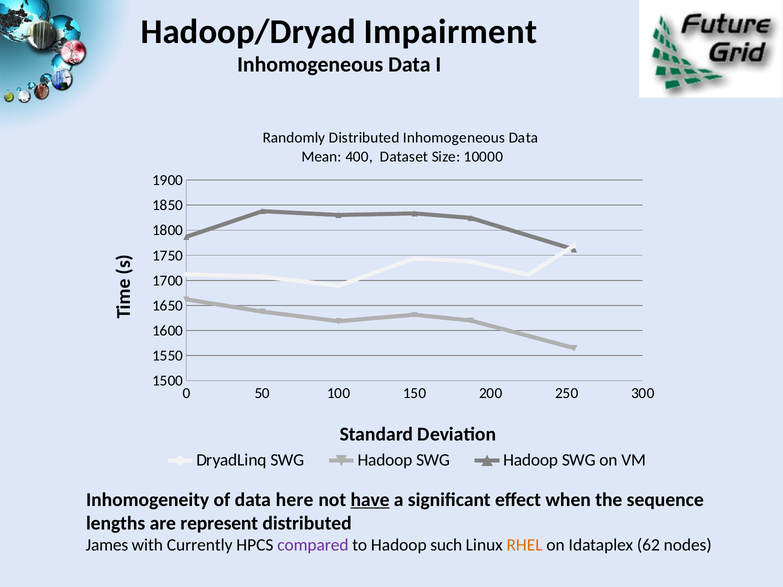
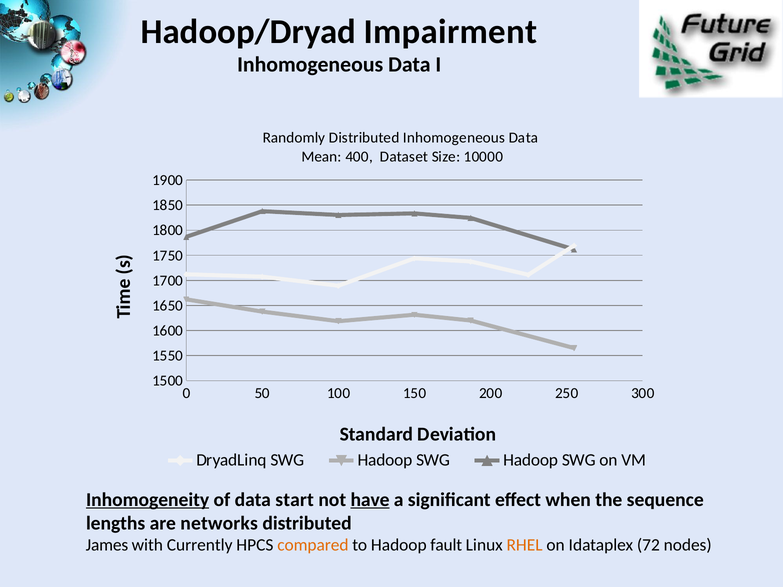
Inhomogeneity underline: none -> present
here: here -> start
represent: represent -> networks
compared colour: purple -> orange
such: such -> fault
62: 62 -> 72
